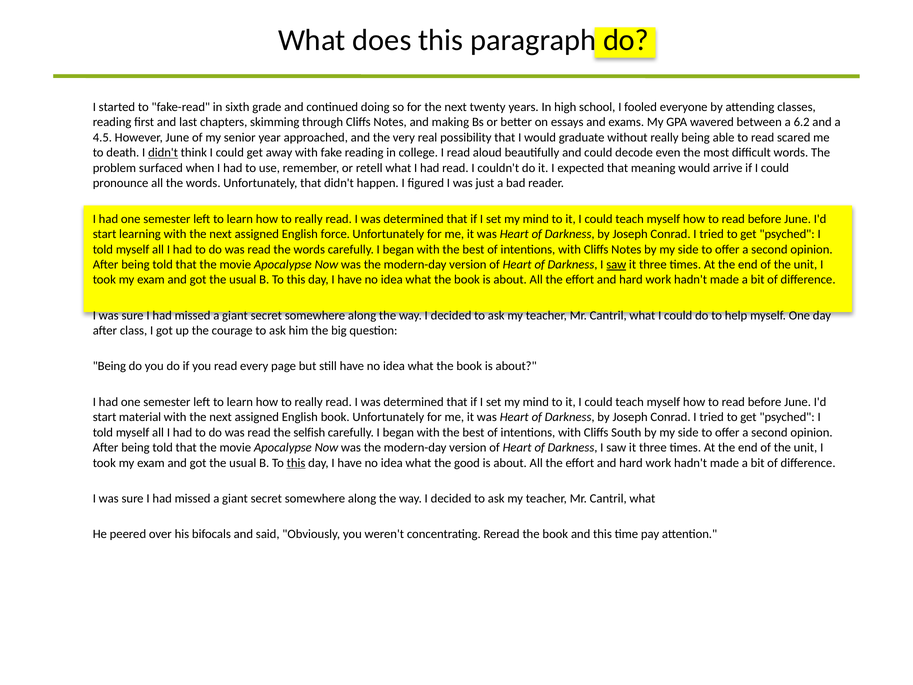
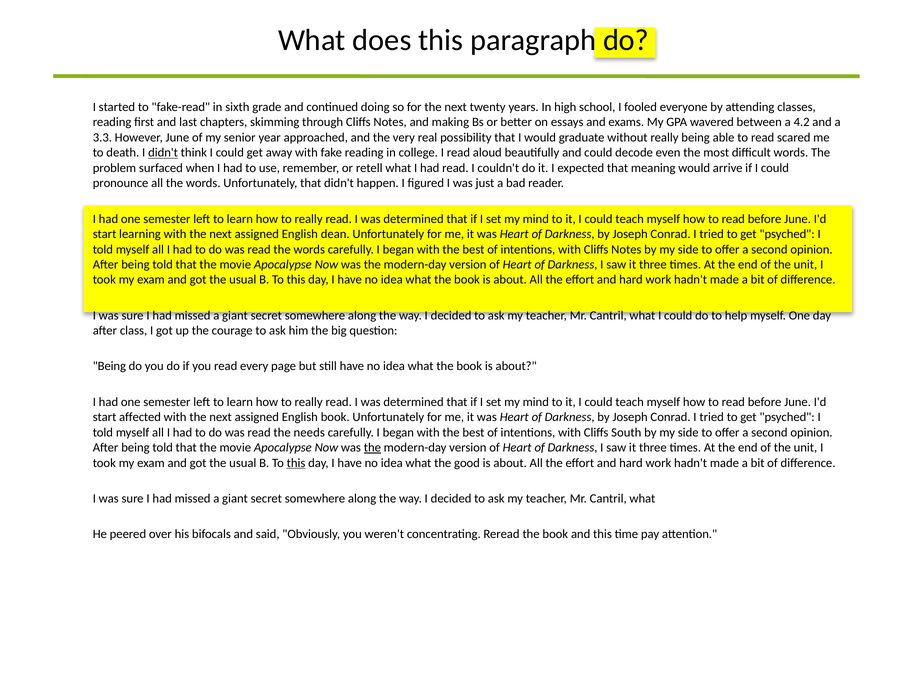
6.2: 6.2 -> 4.2
4.5: 4.5 -> 3.3
force: force -> dean
saw at (616, 264) underline: present -> none
material: material -> affected
selfish: selfish -> needs
the at (372, 447) underline: none -> present
